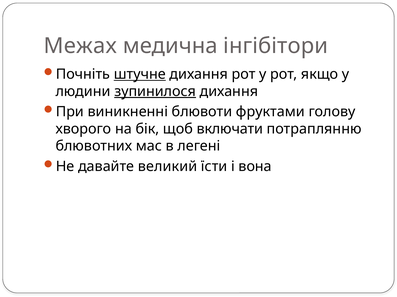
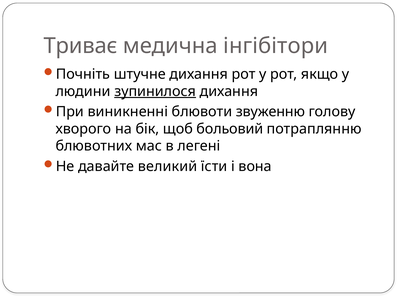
Межах: Межах -> Триває
штучне underline: present -> none
фруктами: фруктами -> звуженню
включати: включати -> больовий
